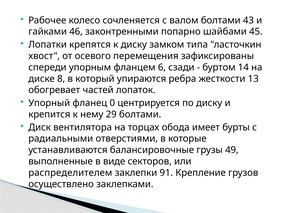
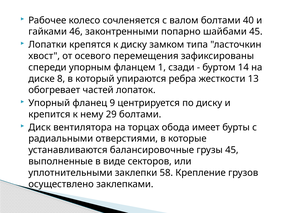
43: 43 -> 40
6: 6 -> 1
0: 0 -> 9
грузы 49: 49 -> 45
распределителем: распределителем -> уплотнительными
91: 91 -> 58
